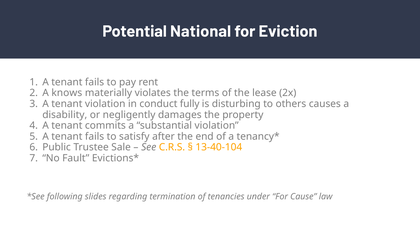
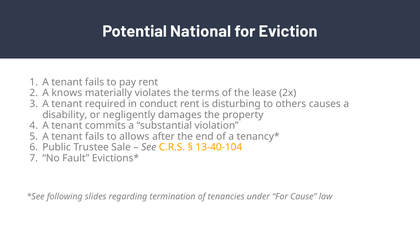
tenant violation: violation -> required
conduct fully: fully -> rent
satisfy: satisfy -> allows
